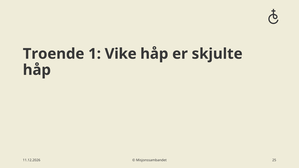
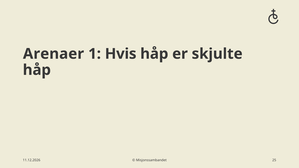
Troende: Troende -> Arenaer
Vike: Vike -> Hvis
